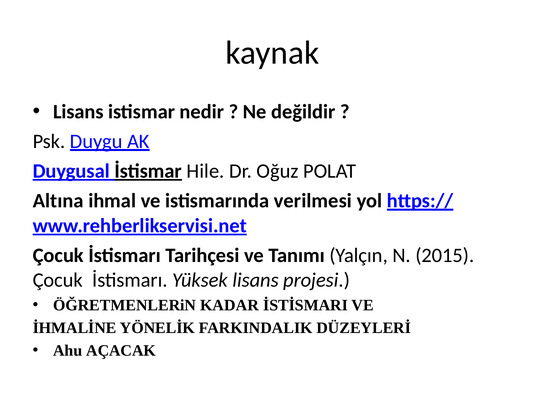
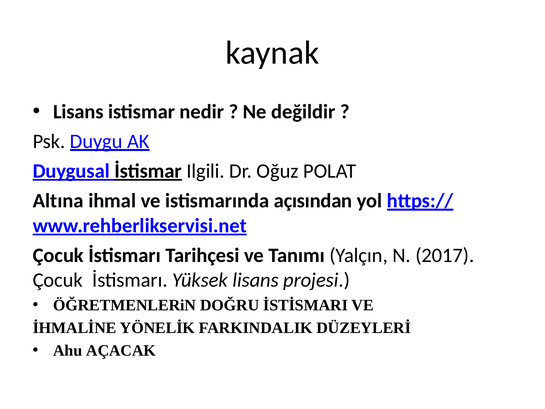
Hile: Hile -> Ilgili
verilmesi: verilmesi -> açısından
2015: 2015 -> 2017
KADAR: KADAR -> DOĞRU
